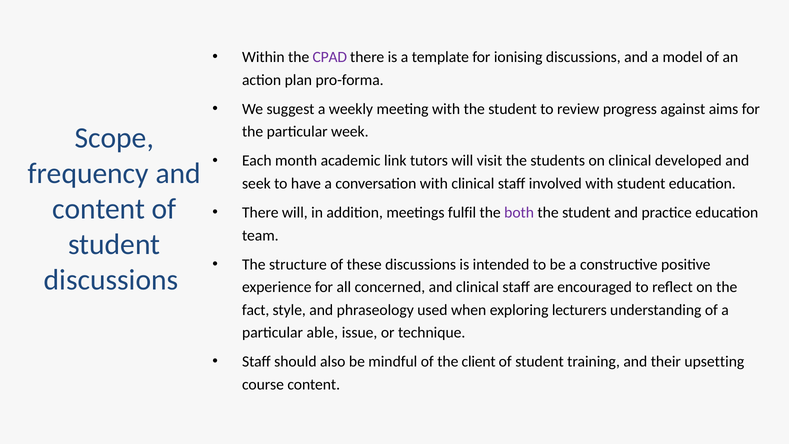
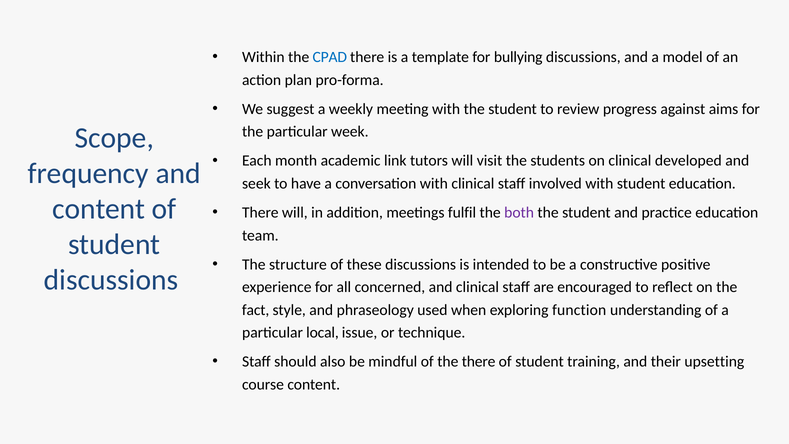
CPAD colour: purple -> blue
ionising: ionising -> bullying
lecturers: lecturers -> function
able: able -> local
the client: client -> there
